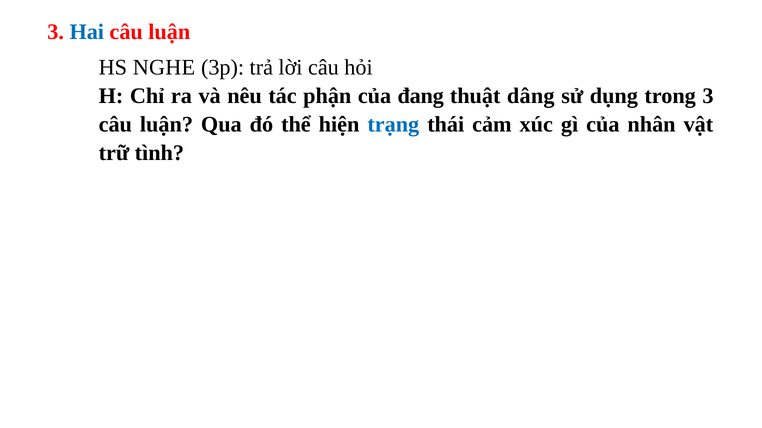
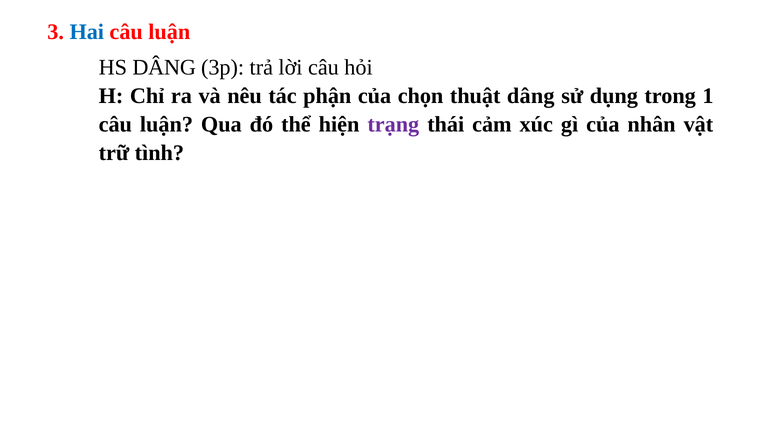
HS NGHE: NGHE -> DÂNG
đang: đang -> chọn
trong 3: 3 -> 1
trạng colour: blue -> purple
